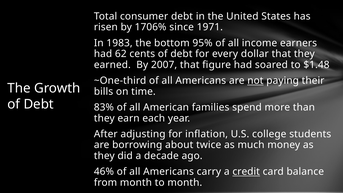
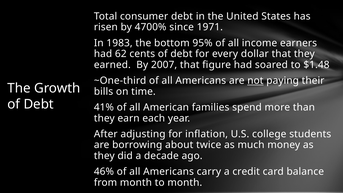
1706%: 1706% -> 4700%
83%: 83% -> 41%
credit underline: present -> none
